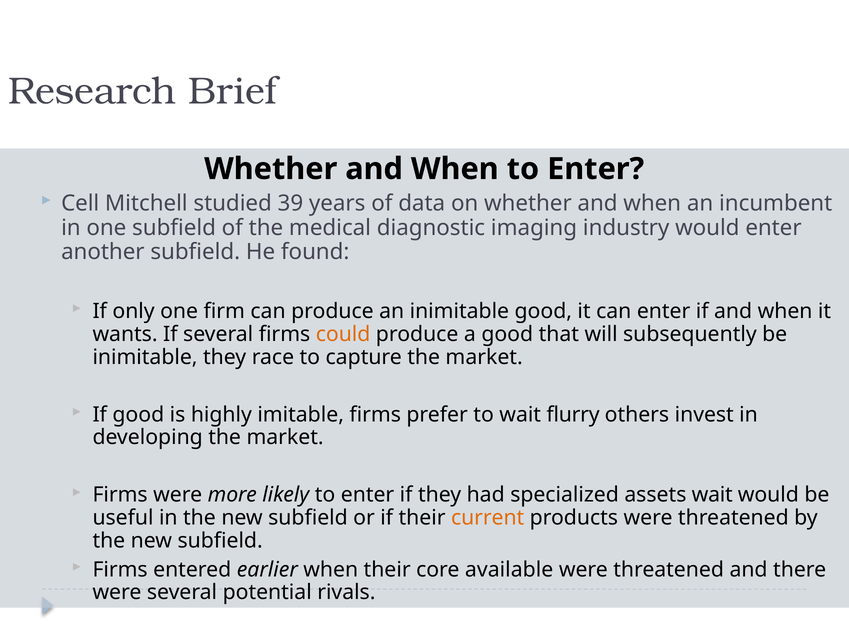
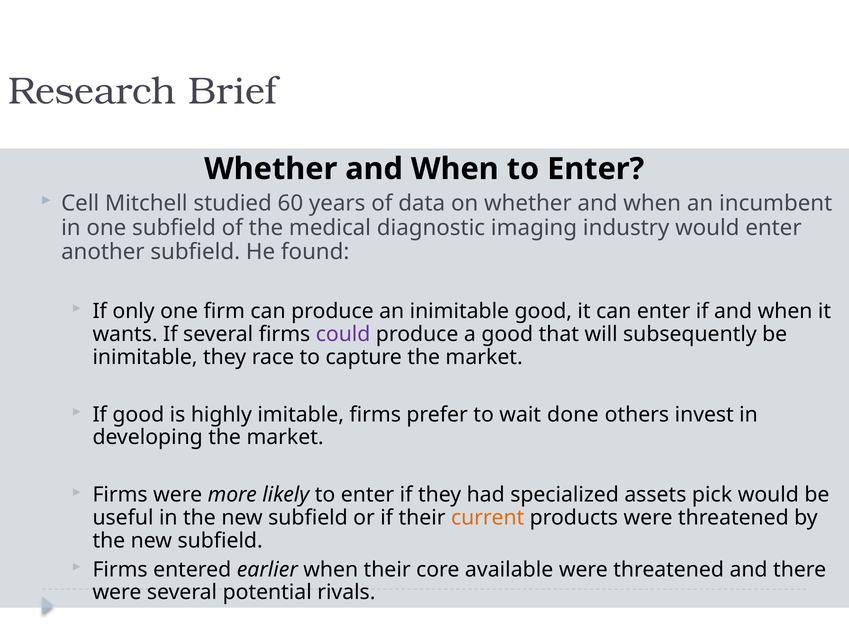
39: 39 -> 60
could colour: orange -> purple
flurry: flurry -> done
assets wait: wait -> pick
